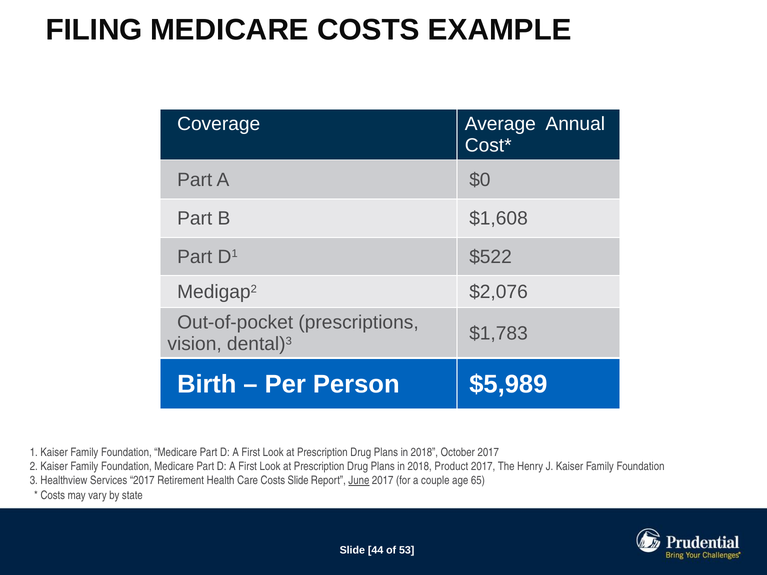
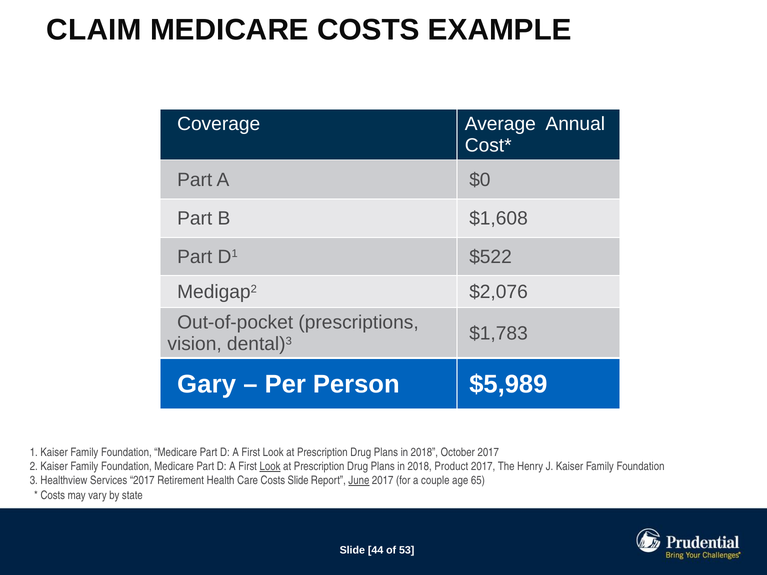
FILING: FILING -> CLAIM
Birth: Birth -> Gary
Look at (270, 467) underline: none -> present
